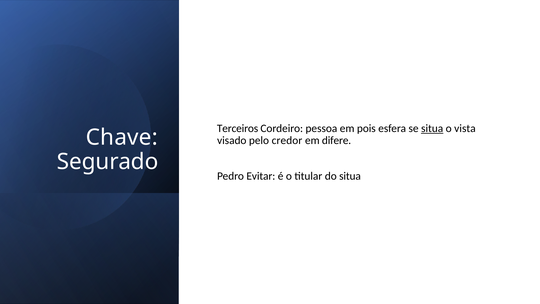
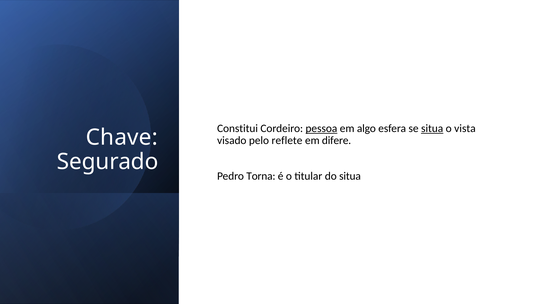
Terceiros: Terceiros -> Constitui
pessoa underline: none -> present
pois: pois -> algo
credor: credor -> reflete
Evitar: Evitar -> Torna
